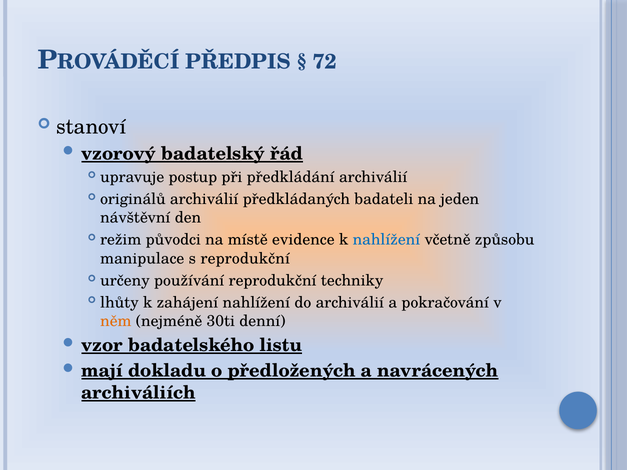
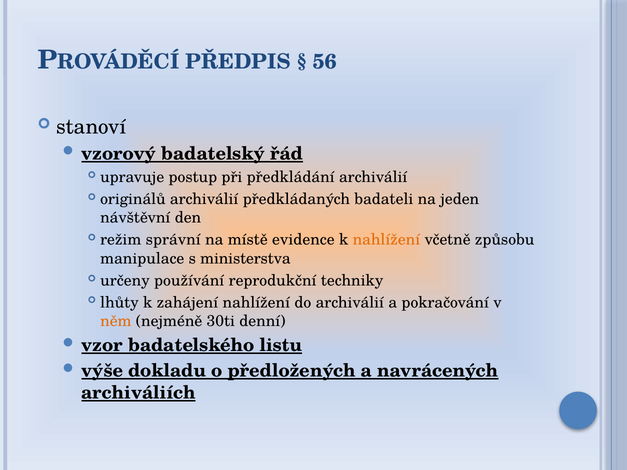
72: 72 -> 56
původci: původci -> správní
nahlížení at (386, 240) colour: blue -> orange
s reprodukční: reprodukční -> ministerstva
mají: mají -> výše
